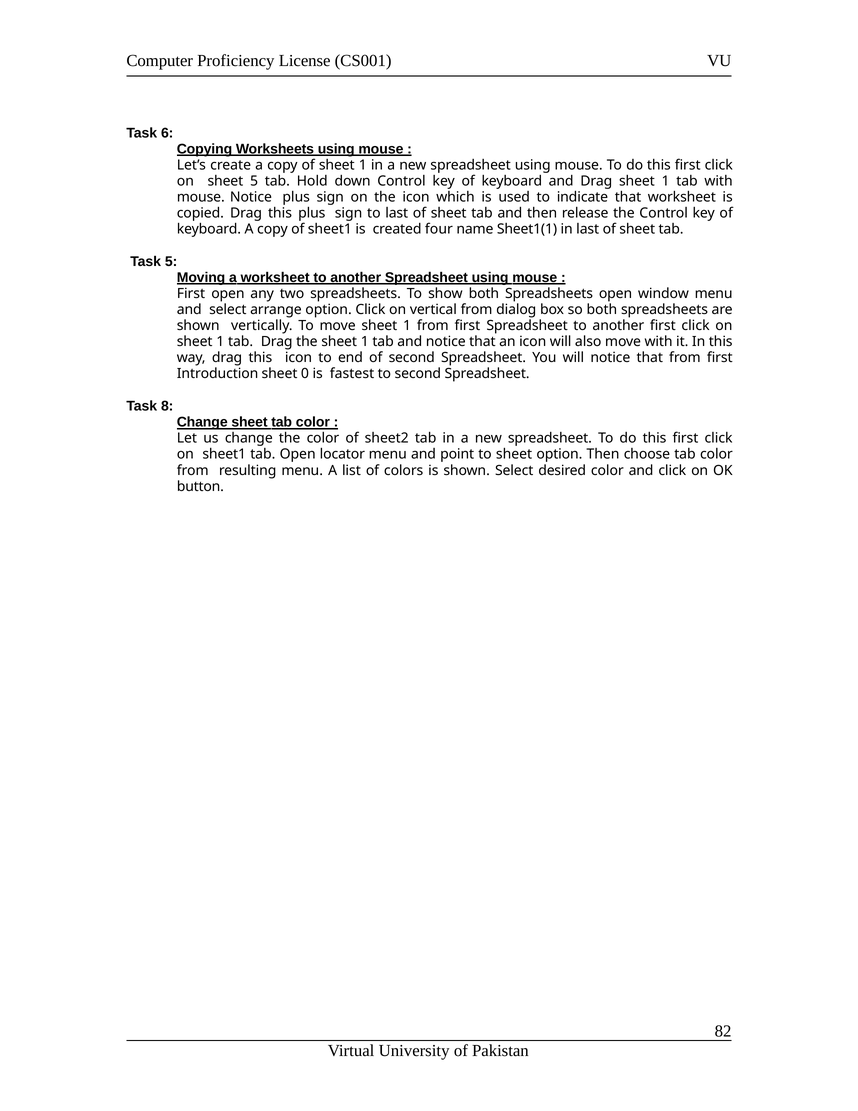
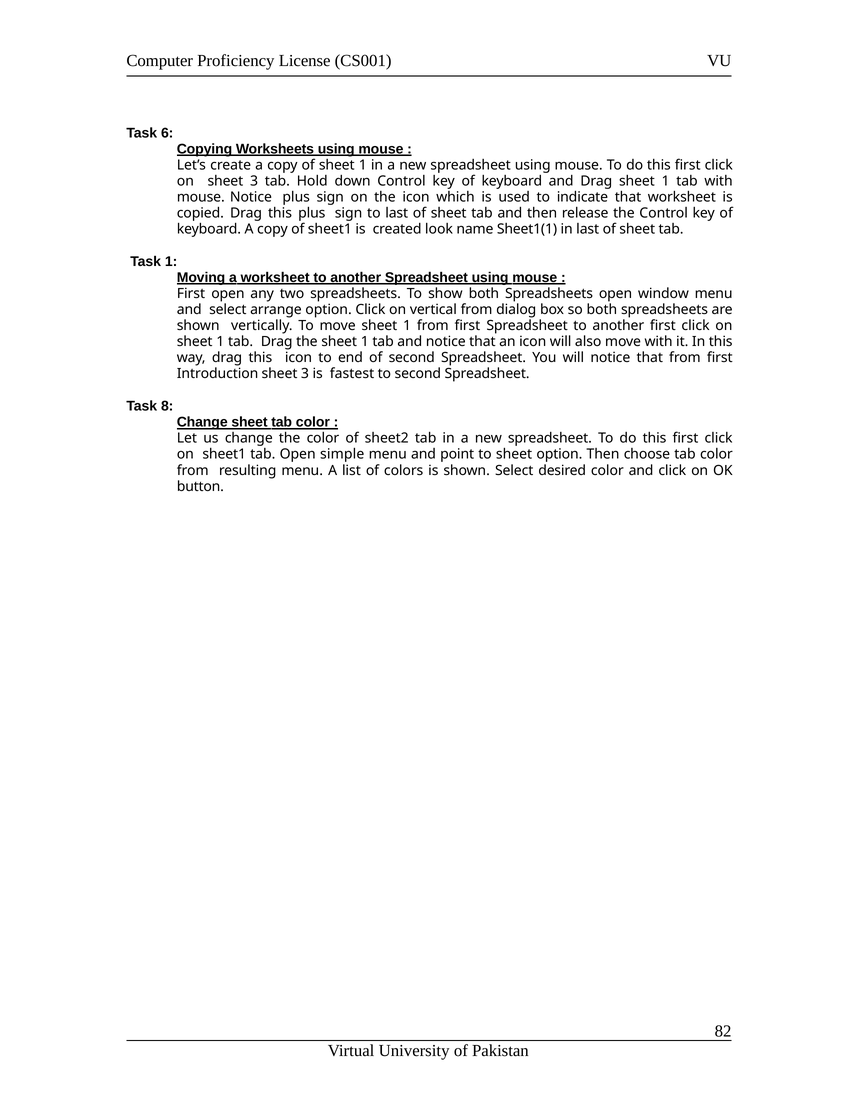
on sheet 5: 5 -> 3
four: four -> look
Task 5: 5 -> 1
0 at (305, 374): 0 -> 3
locator: locator -> simple
